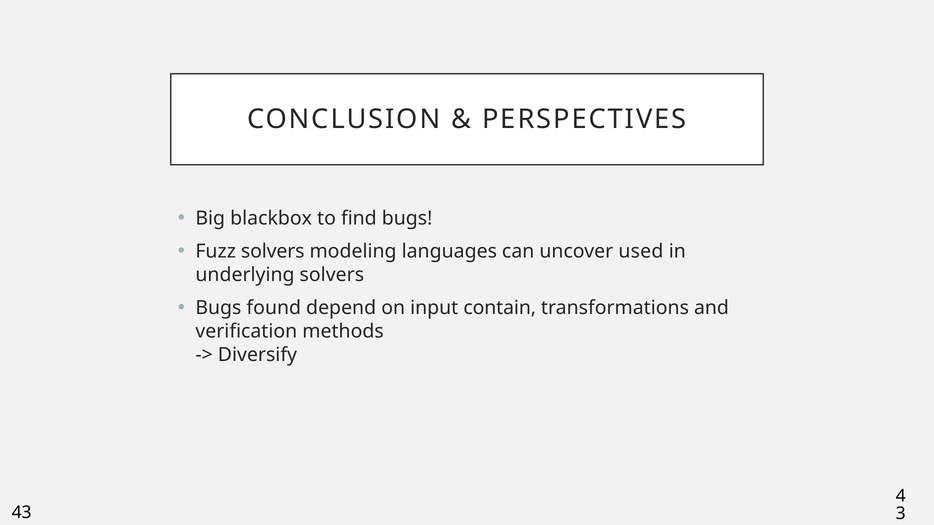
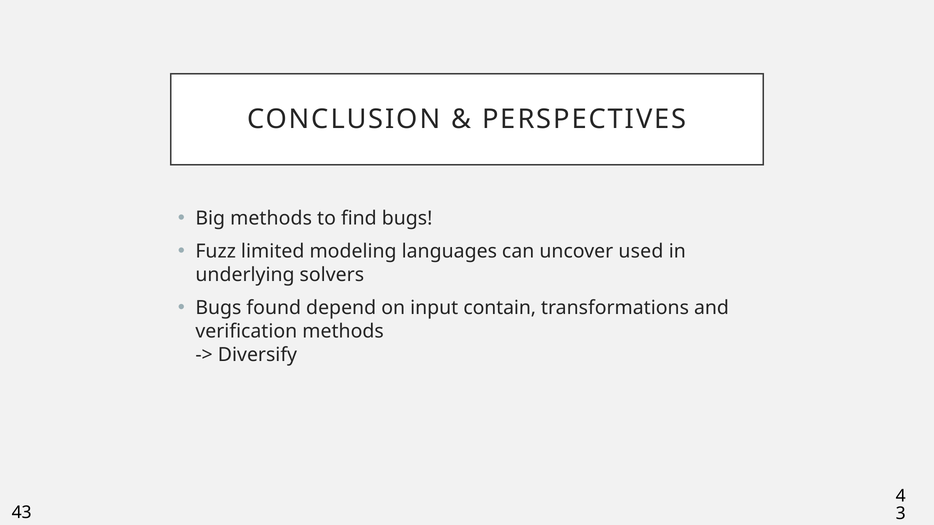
Big blackbox: blackbox -> methods
Fuzz solvers: solvers -> limited
